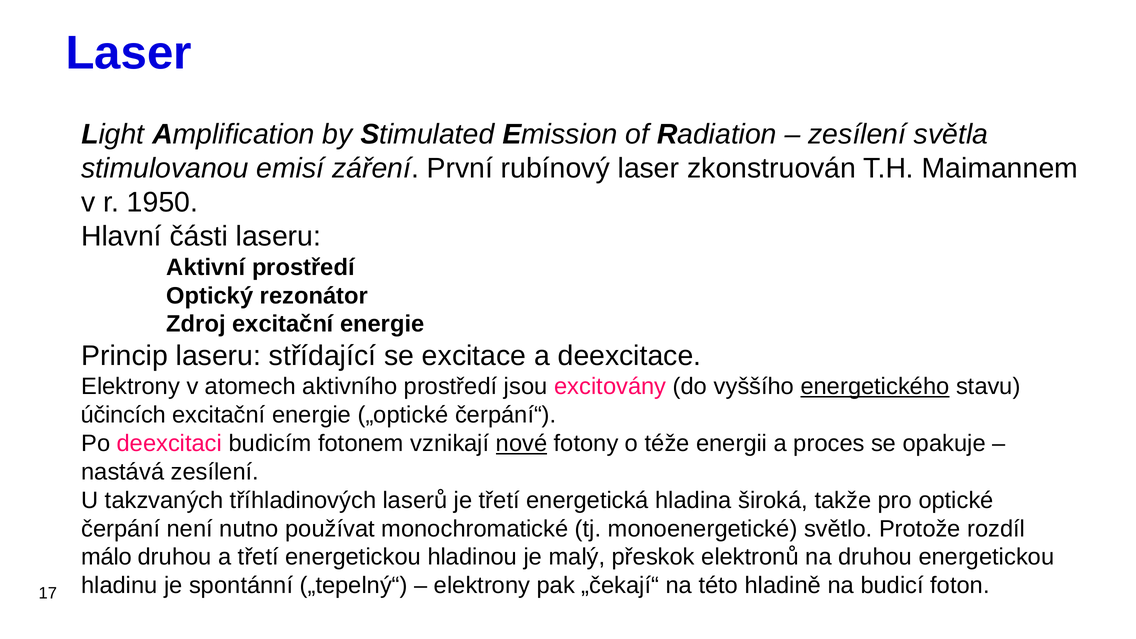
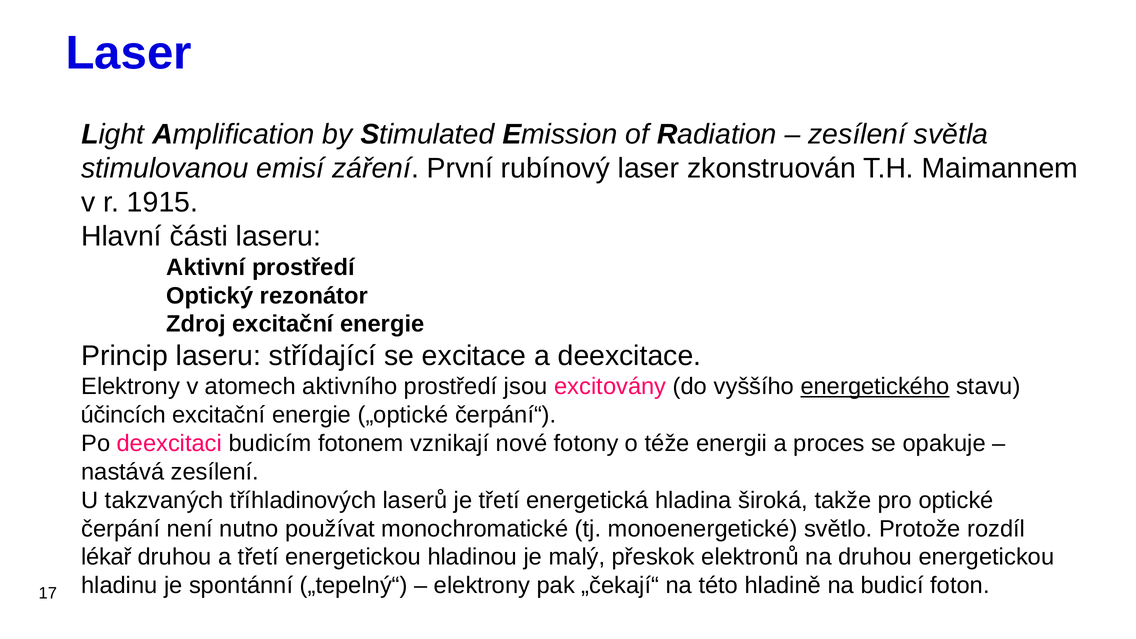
1950: 1950 -> 1915
nové underline: present -> none
málo: málo -> lékař
